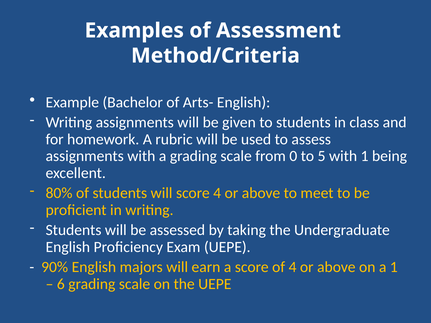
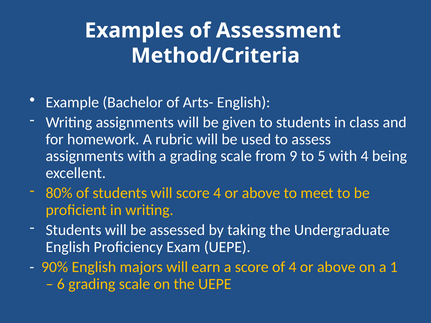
0: 0 -> 9
with 1: 1 -> 4
